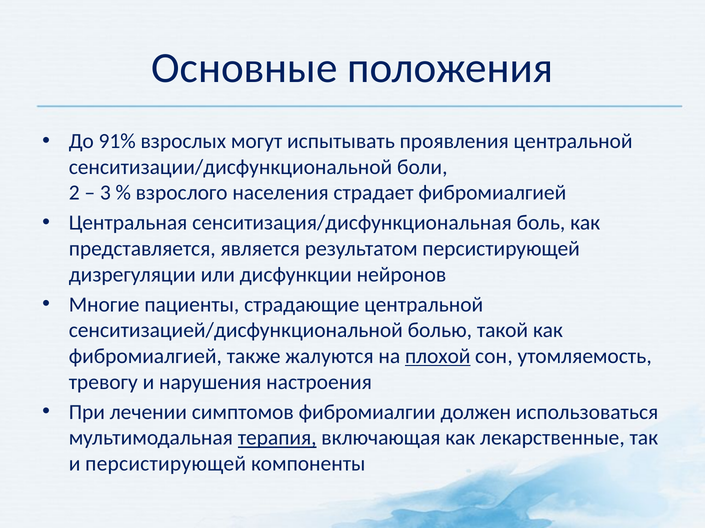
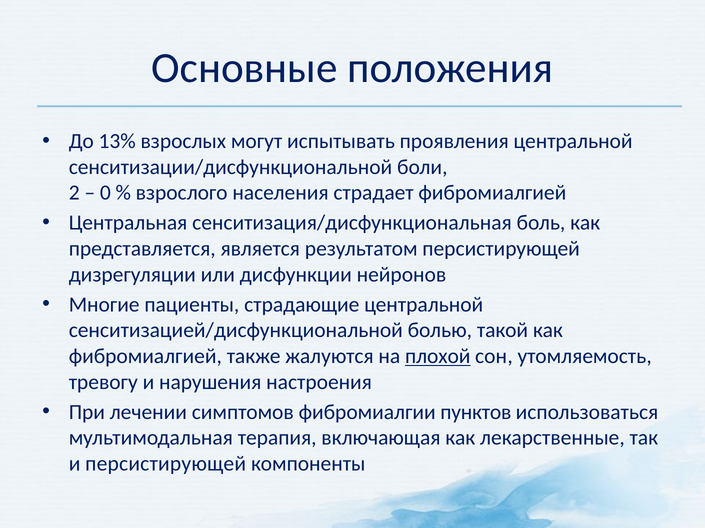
91%: 91% -> 13%
3: 3 -> 0
должен: должен -> пунктов
терапия underline: present -> none
